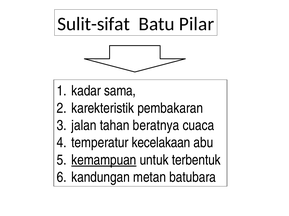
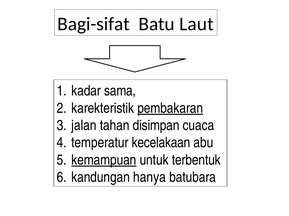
Sulit-sifat: Sulit-sifat -> Bagi-sifat
Pilar: Pilar -> Laut
pembakaran underline: none -> present
beratnya: beratnya -> disimpan
metan: metan -> hanya
